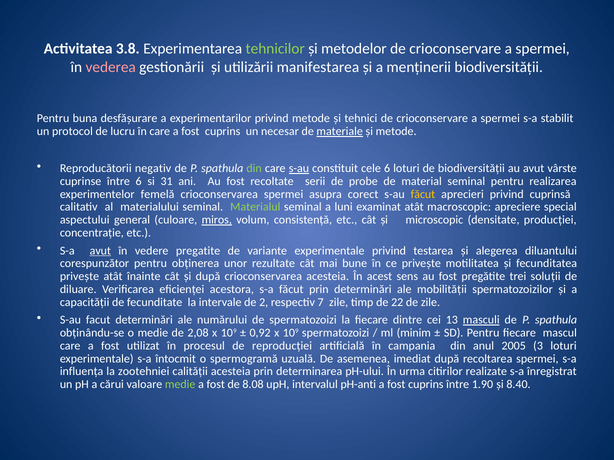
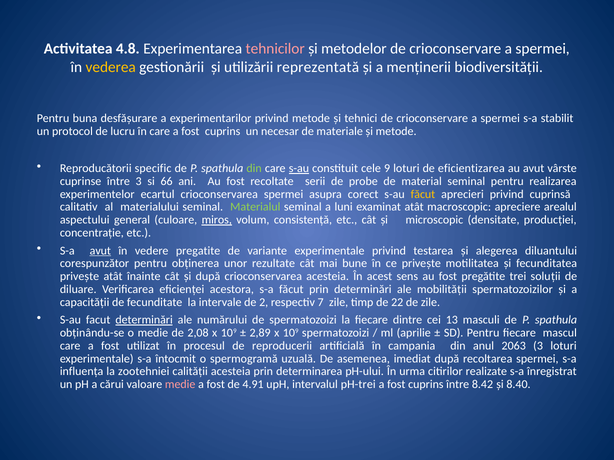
3.8: 3.8 -> 4.8
tehnicilor colour: light green -> pink
vederea colour: pink -> yellow
manifestarea: manifestarea -> reprezentată
materiale underline: present -> none
negativ: negativ -> specific
cele 6: 6 -> 9
de biodiversităţii: biodiversităţii -> eficientizarea
între 6: 6 -> 3
31: 31 -> 66
femelă: femelă -> ecartul
special: special -> arealul
determinări at (144, 320) underline: none -> present
masculi underline: present -> none
0,92: 0,92 -> 2,89
minim: minim -> aprilie
reproducţiei: reproducţiei -> reproducerii
2005: 2005 -> 2063
medie at (180, 385) colour: light green -> pink
8.08: 8.08 -> 4.91
pH-anti: pH-anti -> pH-trei
1.90: 1.90 -> 8.42
